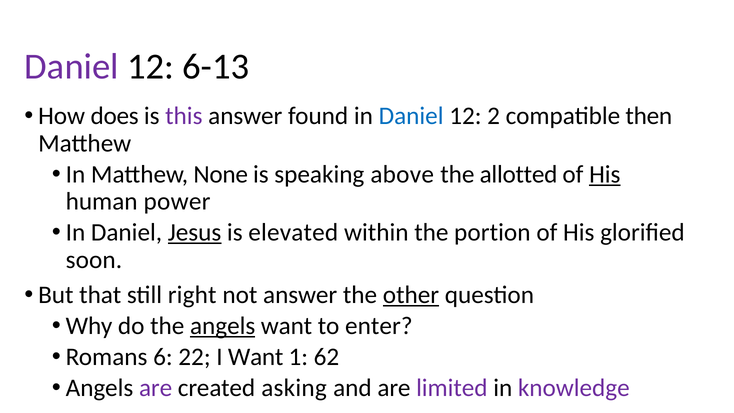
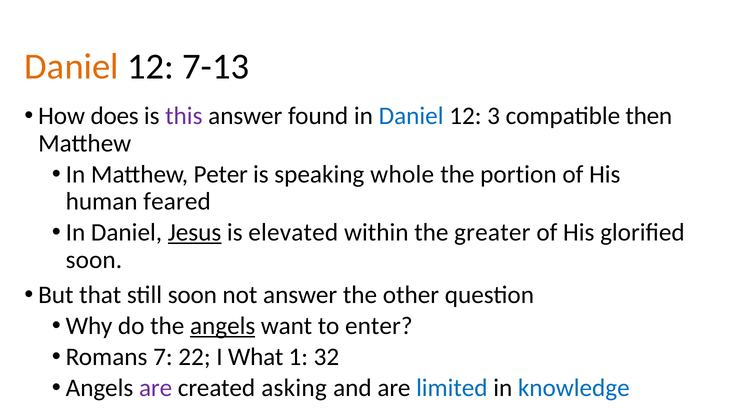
Daniel at (72, 67) colour: purple -> orange
6-13: 6-13 -> 7-13
2: 2 -> 3
None: None -> Peter
above: above -> whole
allotted: allotted -> portion
His at (605, 174) underline: present -> none
power: power -> feared
portion: portion -> greater
still right: right -> soon
other underline: present -> none
6: 6 -> 7
I Want: Want -> What
62: 62 -> 32
limited colour: purple -> blue
knowledge colour: purple -> blue
